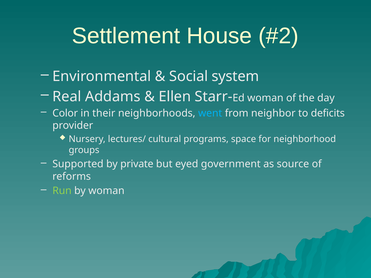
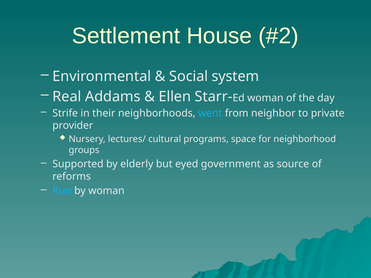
Color: Color -> Strife
deficits: deficits -> private
private: private -> elderly
Run colour: light green -> light blue
